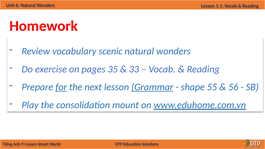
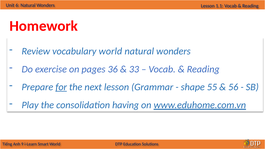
vocabulary scenic: scenic -> world
35: 35 -> 36
Grammar underline: present -> none
mount: mount -> having
